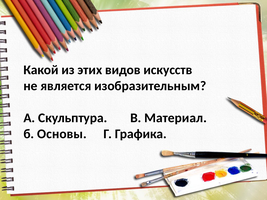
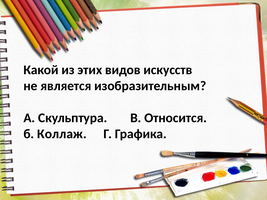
Материал: Материал -> Относится
Основы: Основы -> Коллаж
